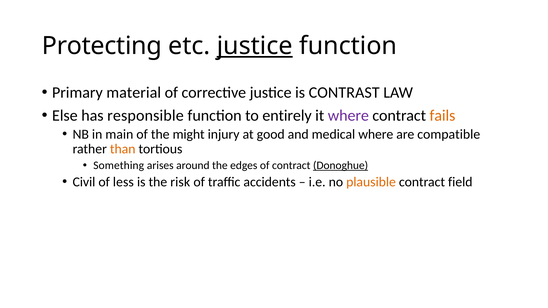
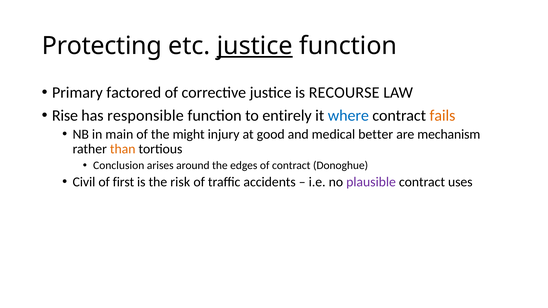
material: material -> factored
CONTRAST: CONTRAST -> RECOURSE
Else: Else -> Rise
where at (348, 116) colour: purple -> blue
medical where: where -> better
compatible: compatible -> mechanism
Something: Something -> Conclusion
Donoghue underline: present -> none
less: less -> first
plausible colour: orange -> purple
field: field -> uses
